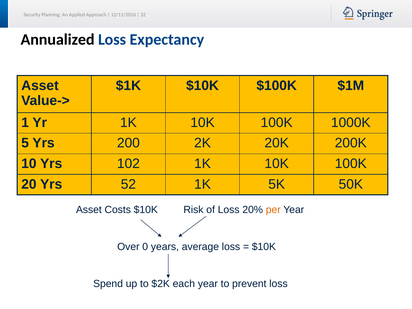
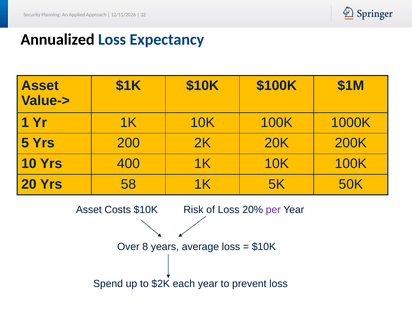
102: 102 -> 400
52: 52 -> 58
per colour: orange -> purple
0: 0 -> 8
